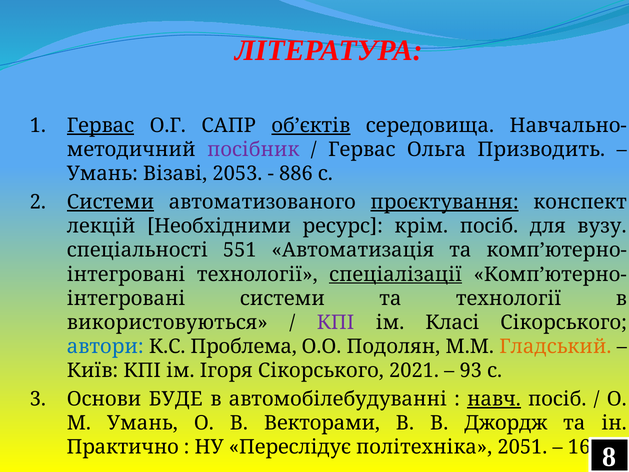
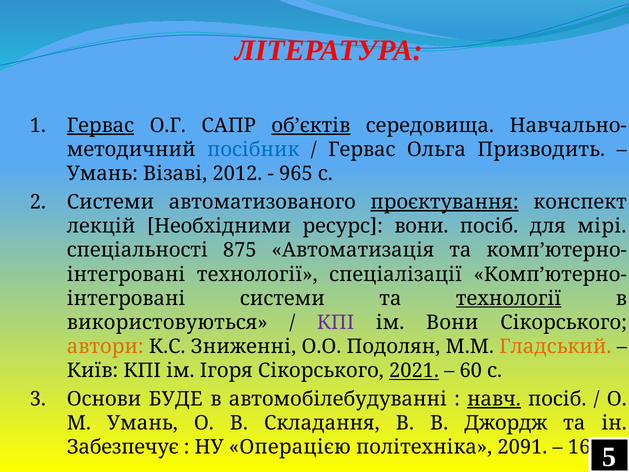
посібник colour: purple -> blue
2053: 2053 -> 2012
886: 886 -> 965
Системи at (110, 202) underline: present -> none
ресурс крім: крім -> вони
вузу: вузу -> мірі
551: 551 -> 875
спеціалізації underline: present -> none
технології at (509, 298) underline: none -> present
ім Класі: Класі -> Вони
автори colour: blue -> orange
Проблема: Проблема -> Зниженні
2021 underline: none -> present
93: 93 -> 60
Векторами: Векторами -> Складання
Практично: Практично -> Забезпечує
Переслідує: Переслідує -> Операцією
2051: 2051 -> 2091
8: 8 -> 5
